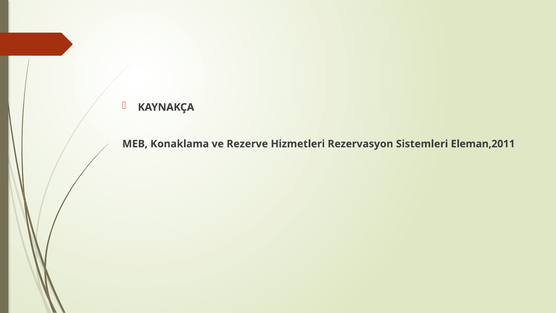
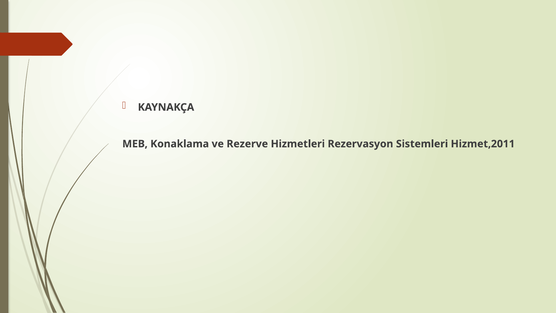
Eleman,2011: Eleman,2011 -> Hizmet,2011
